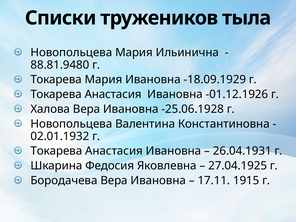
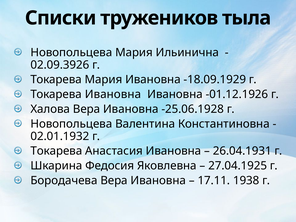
88.81.9480: 88.81.9480 -> 02.09.3926
Анастасия at (113, 94): Анастасия -> Ивановна
1915: 1915 -> 1938
